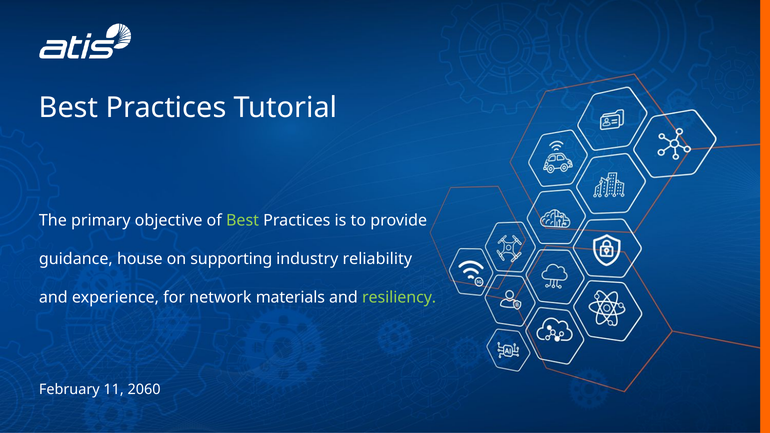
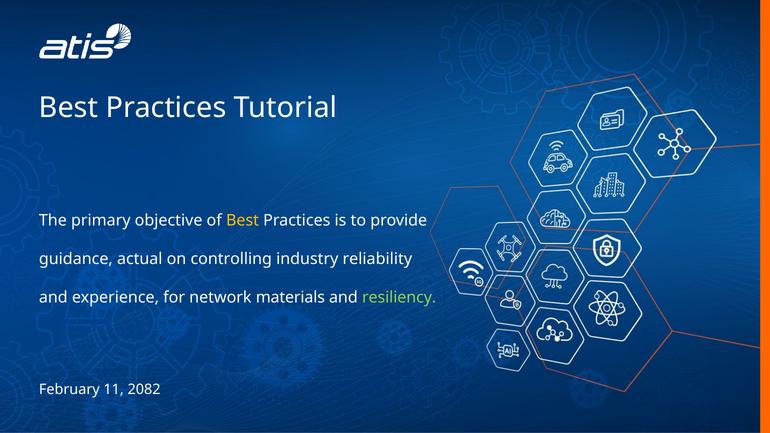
Best at (243, 220) colour: light green -> yellow
house: house -> actual
supporting: supporting -> controlling
2060: 2060 -> 2082
